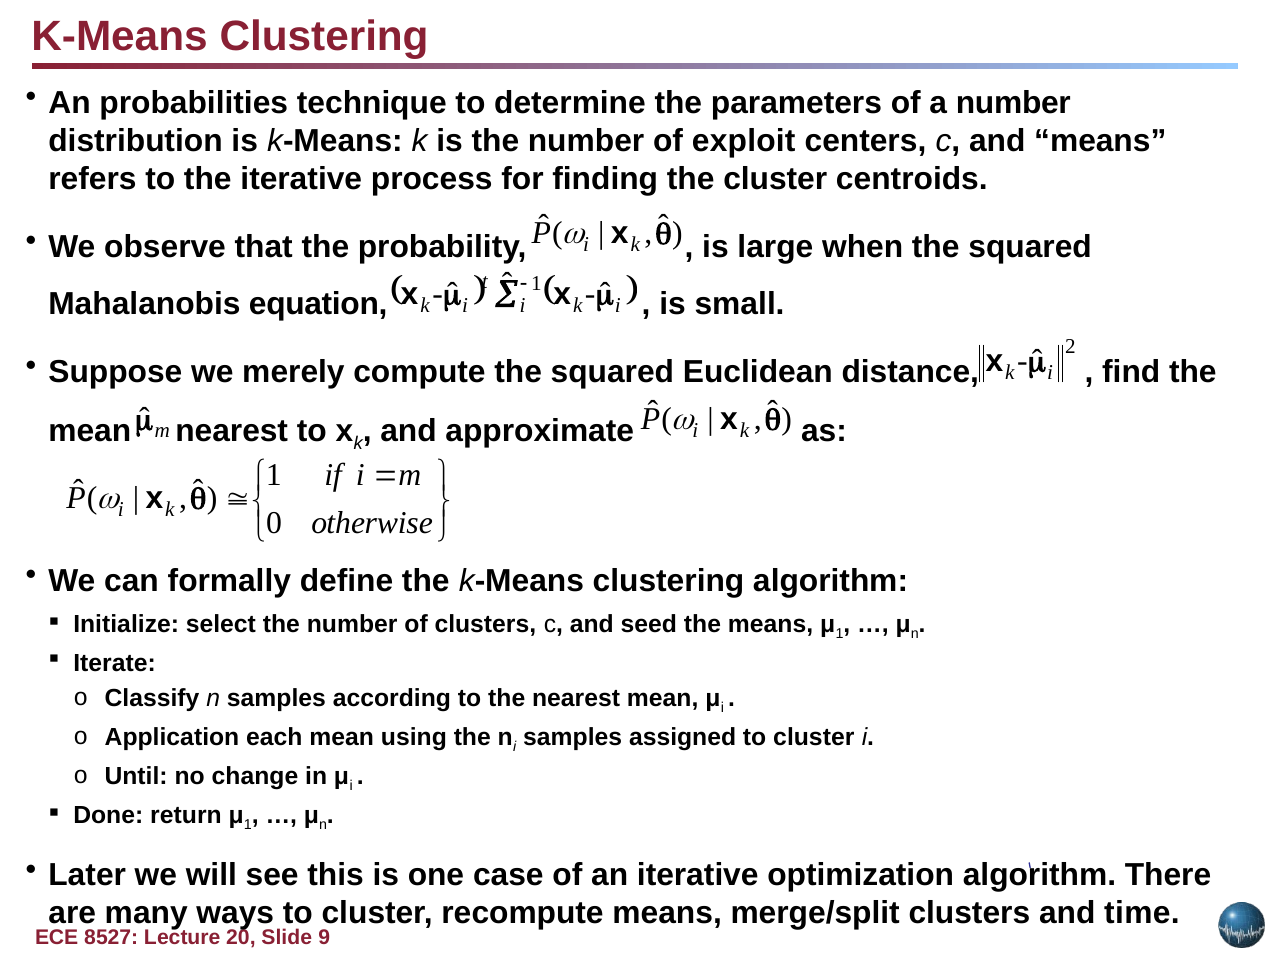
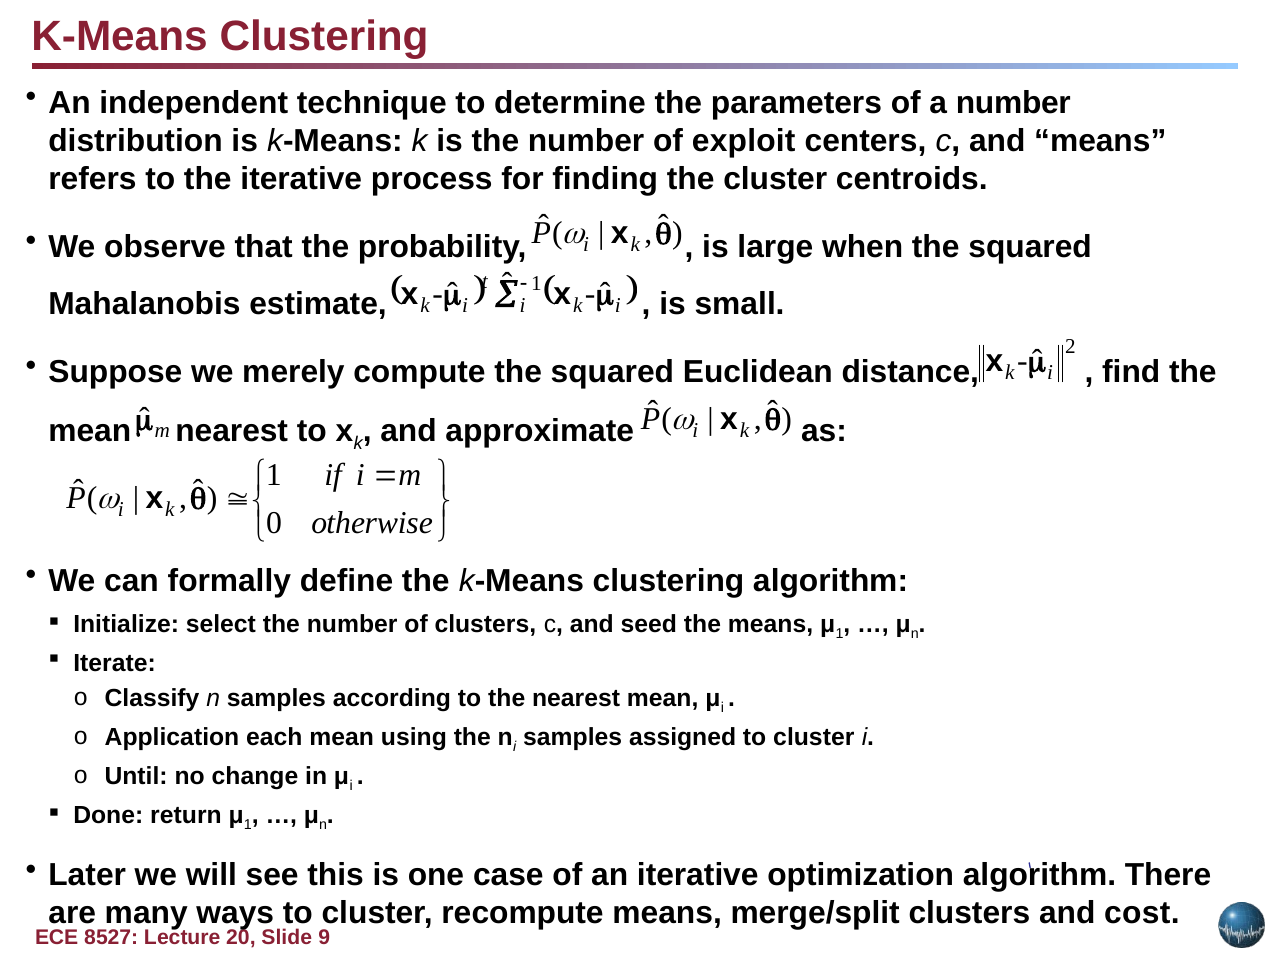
probabilities: probabilities -> independent
equation: equation -> estimate
time: time -> cost
